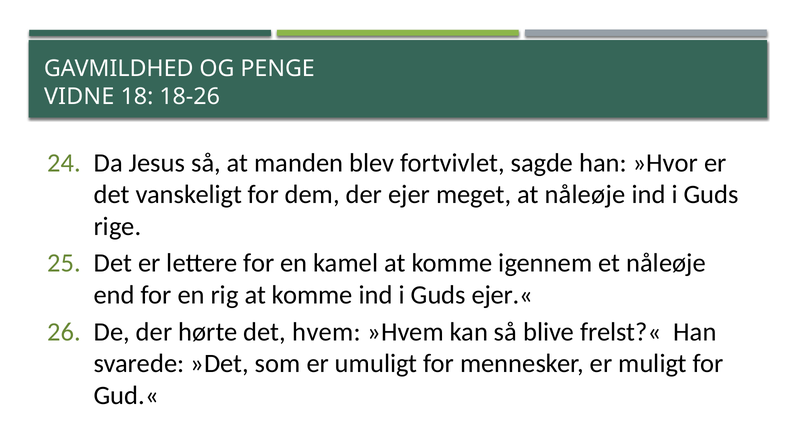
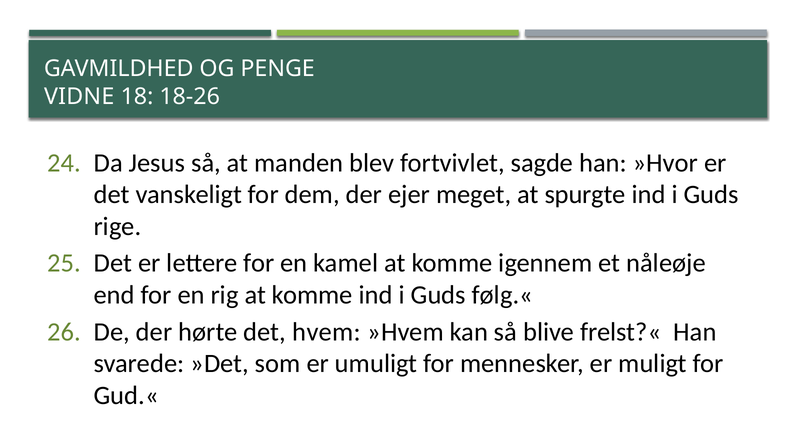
at nåleøje: nåleøje -> spurgte
ejer.«: ejer.« -> følg.«
